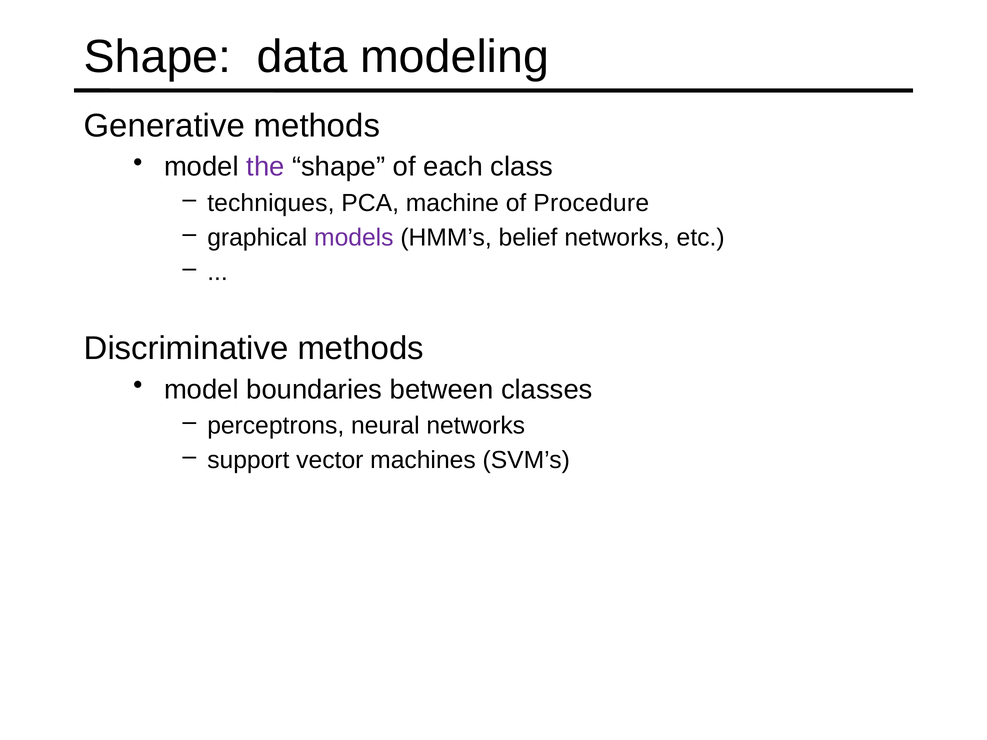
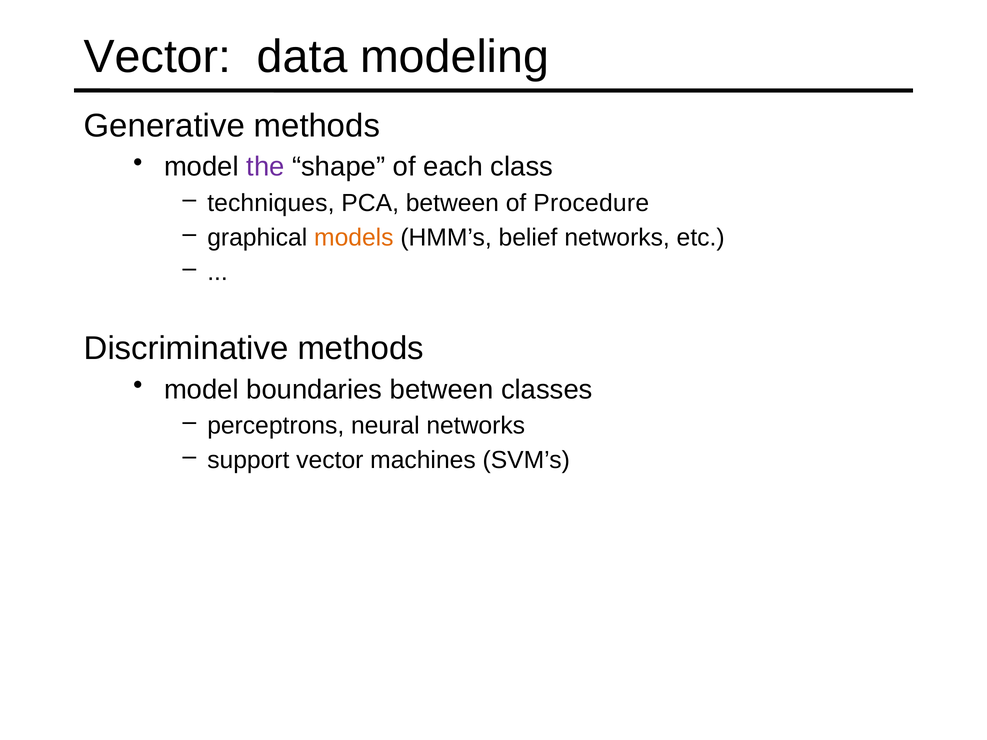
Shape at (158, 57): Shape -> Vector
PCA machine: machine -> between
models colour: purple -> orange
